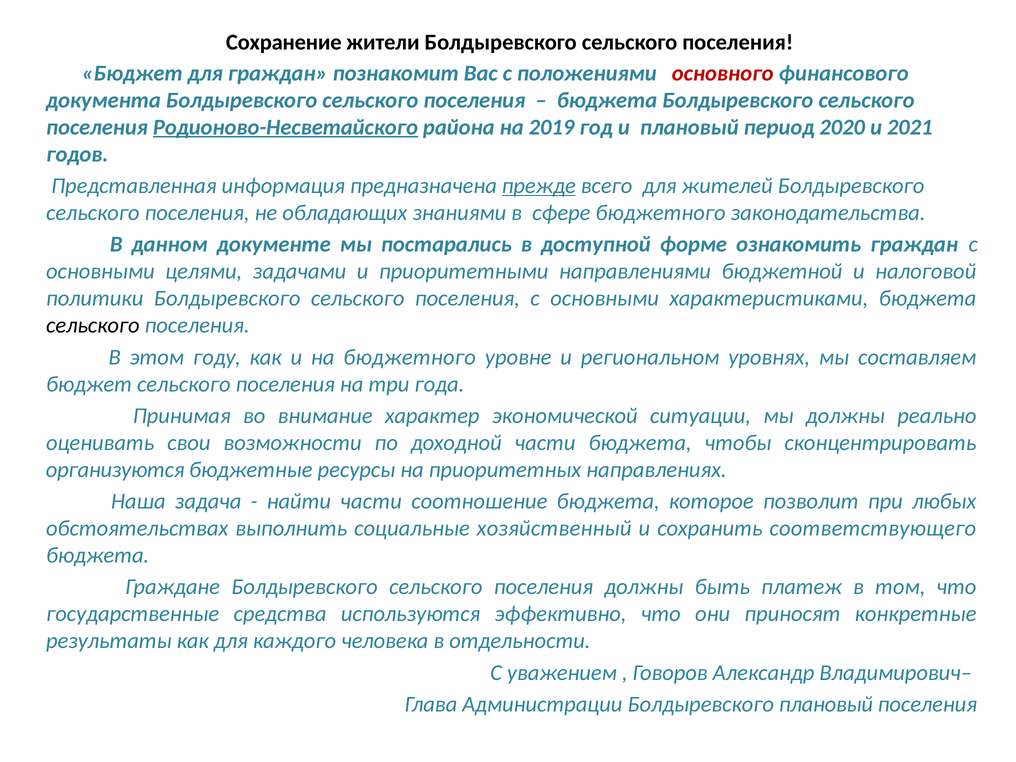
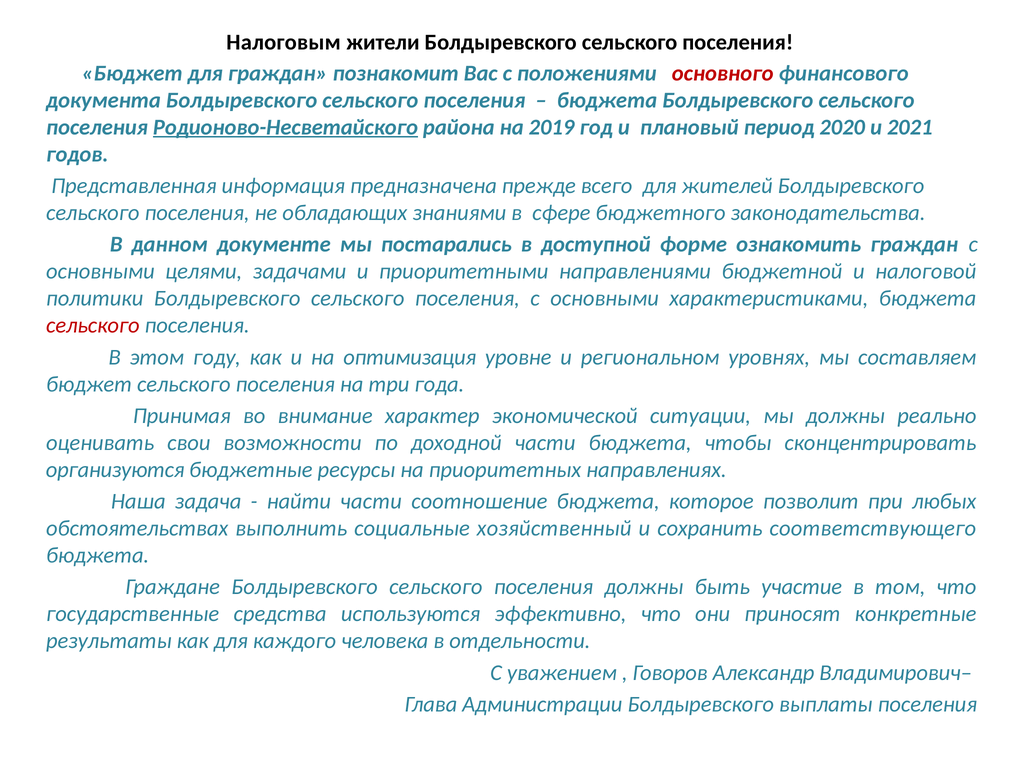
Сохранение: Сохранение -> Налоговым
прежде underline: present -> none
сельского at (93, 326) colour: black -> red
на бюджетного: бюджетного -> оптимизация
платеж: платеж -> участие
Болдыревского плановый: плановый -> выплаты
